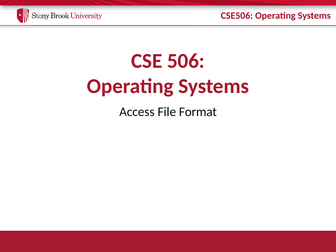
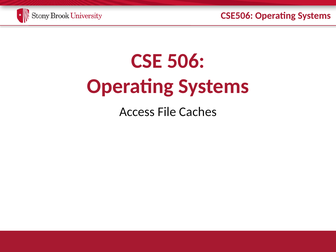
Format: Format -> Caches
